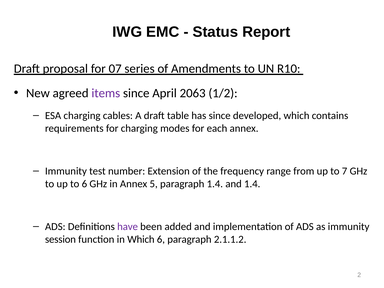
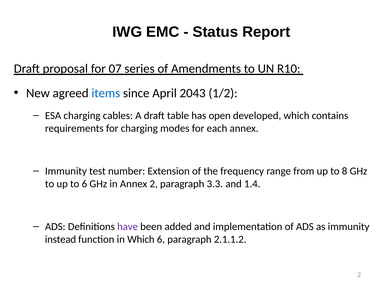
items colour: purple -> blue
2063: 2063 -> 2043
has since: since -> open
7: 7 -> 8
Annex 5: 5 -> 2
paragraph 1.4: 1.4 -> 3.3
session: session -> instead
